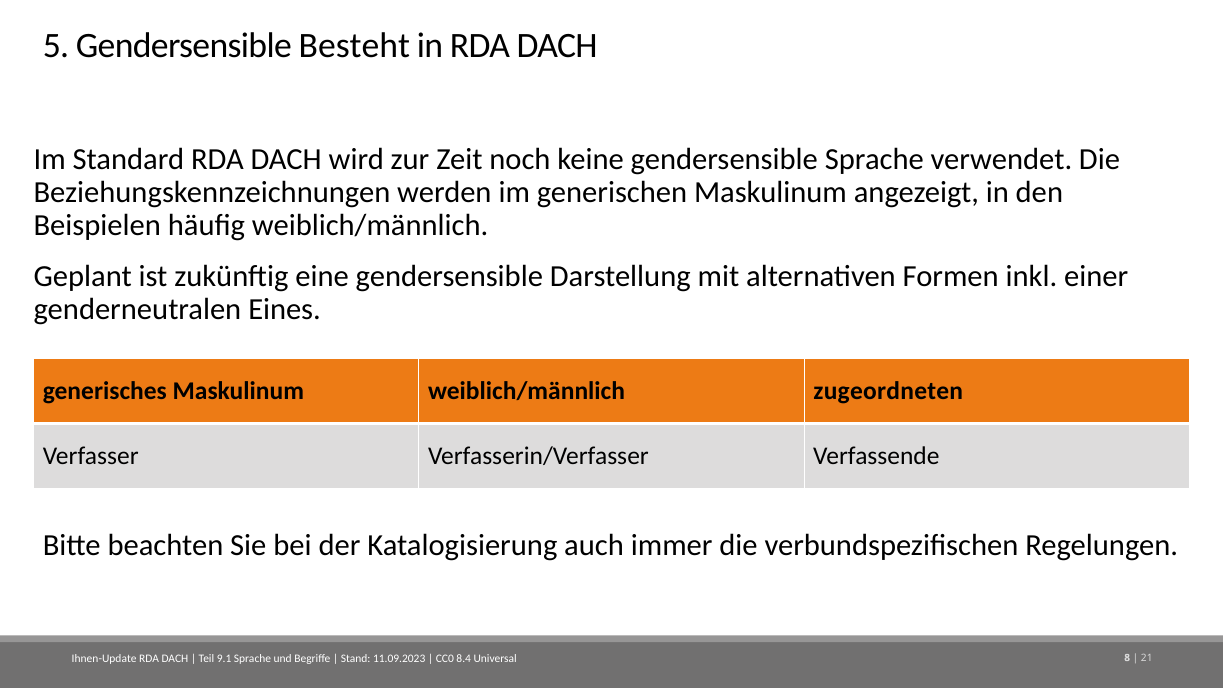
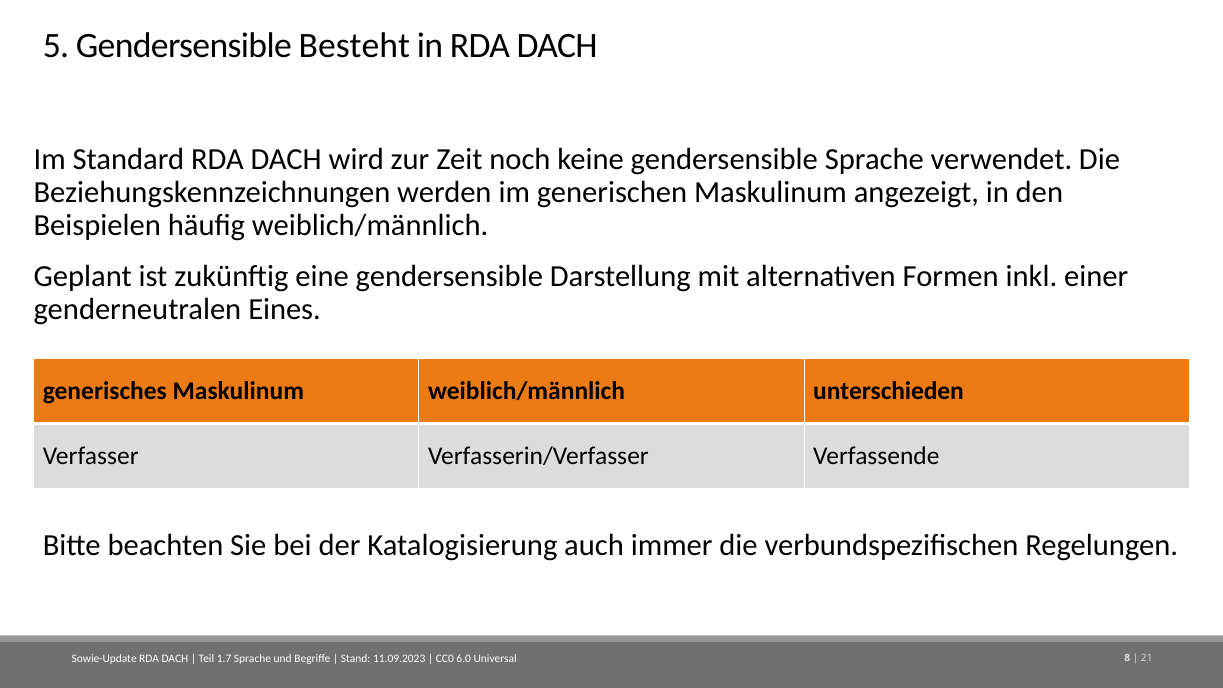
zugeordneten: zugeordneten -> unterschieden
Ihnen-Update: Ihnen-Update -> Sowie-Update
9.1: 9.1 -> 1.7
8.4: 8.4 -> 6.0
